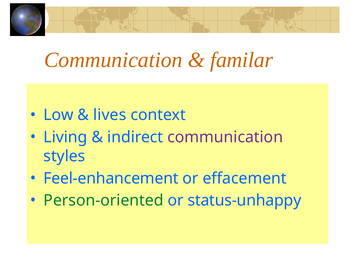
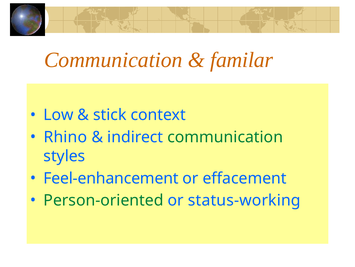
lives: lives -> stick
Living: Living -> Rhino
communication at (225, 137) colour: purple -> green
status-unhappy: status-unhappy -> status-working
